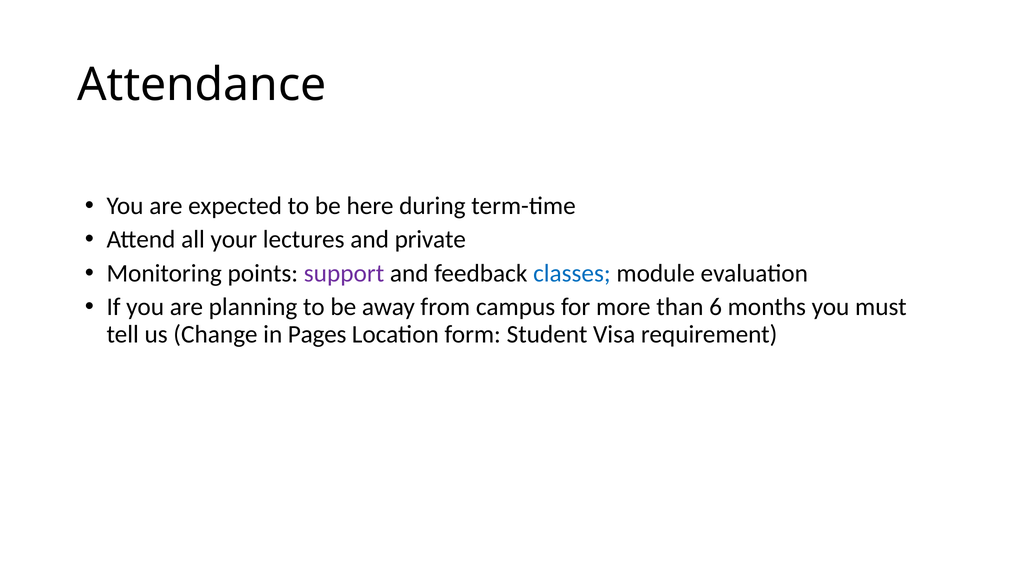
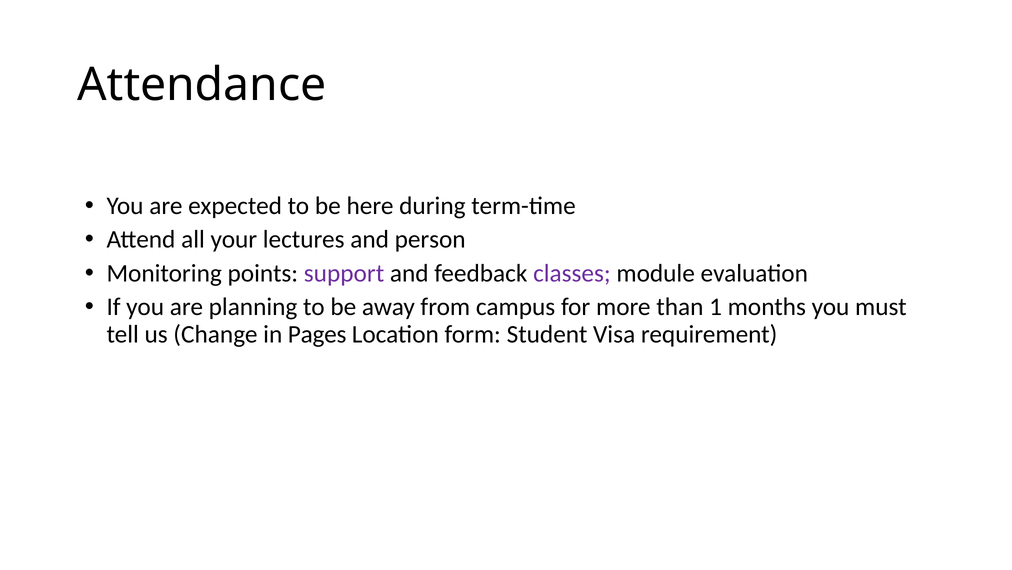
private: private -> person
classes colour: blue -> purple
6: 6 -> 1
